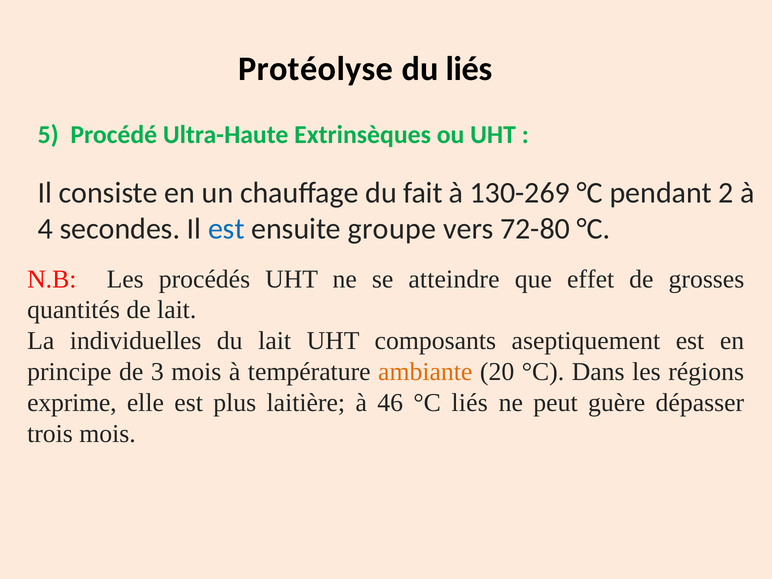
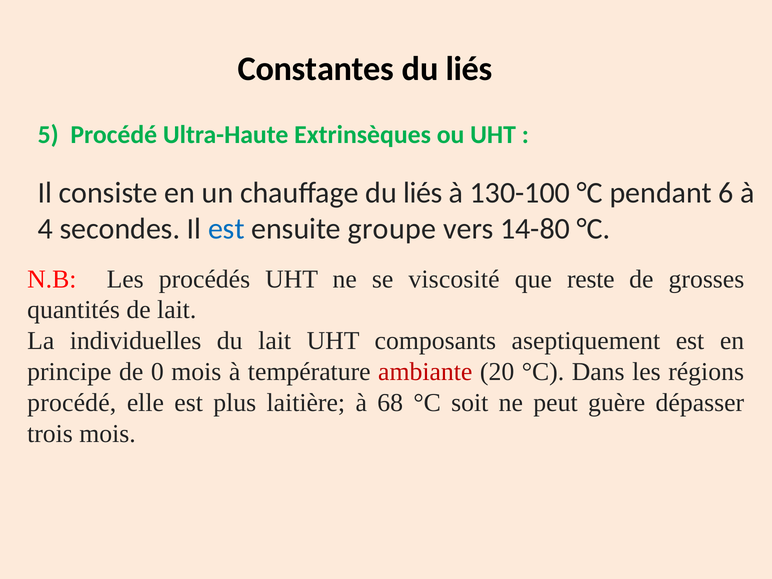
Protéolyse: Protéolyse -> Constantes
chauffage du fait: fait -> liés
130-269: 130-269 -> 130-100
2: 2 -> 6
72-80: 72-80 -> 14-80
atteindre: atteindre -> viscosité
effet: effet -> reste
3: 3 -> 0
ambiante colour: orange -> red
exprime at (72, 403): exprime -> procédé
46: 46 -> 68
°C liés: liés -> soit
